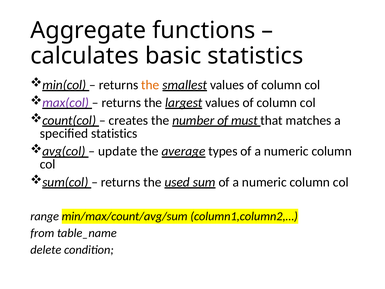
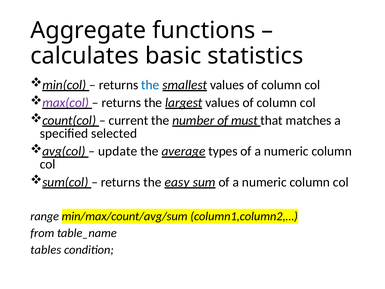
the at (150, 85) colour: orange -> blue
creates: creates -> current
specified statistics: statistics -> selected
used: used -> easy
delete: delete -> tables
